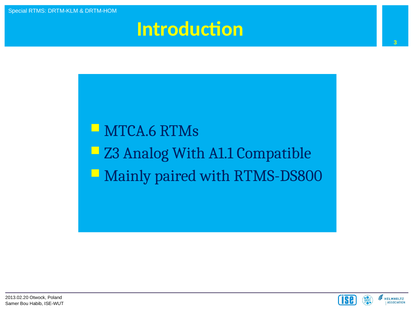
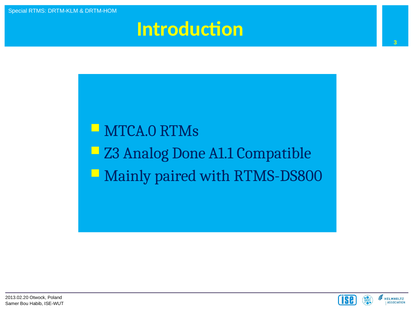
MTCA.6: MTCA.6 -> MTCA.0
Analog With: With -> Done
